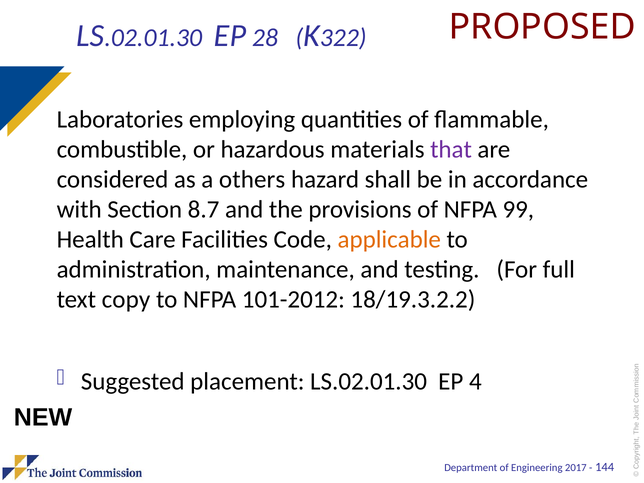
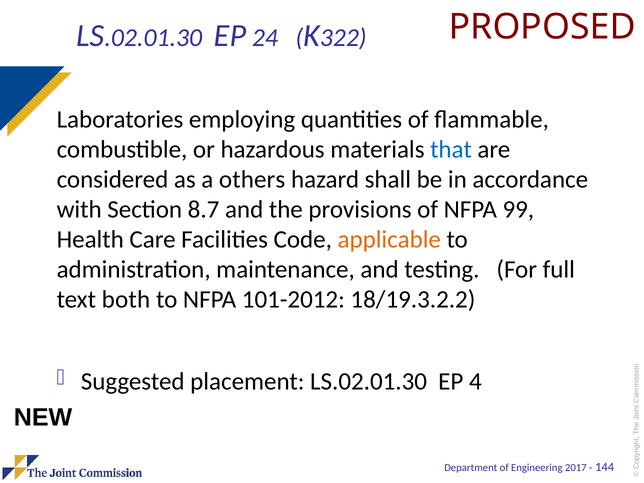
28: 28 -> 24
that colour: purple -> blue
copy: copy -> both
